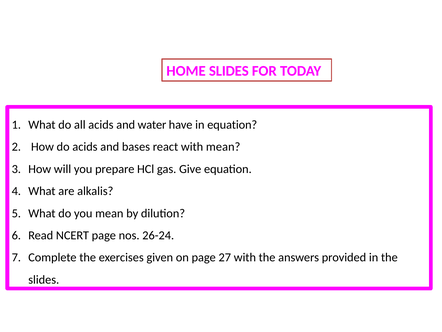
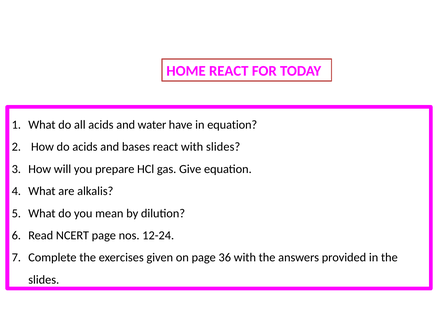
HOME SLIDES: SLIDES -> REACT
with mean: mean -> slides
26-24: 26-24 -> 12-24
27: 27 -> 36
